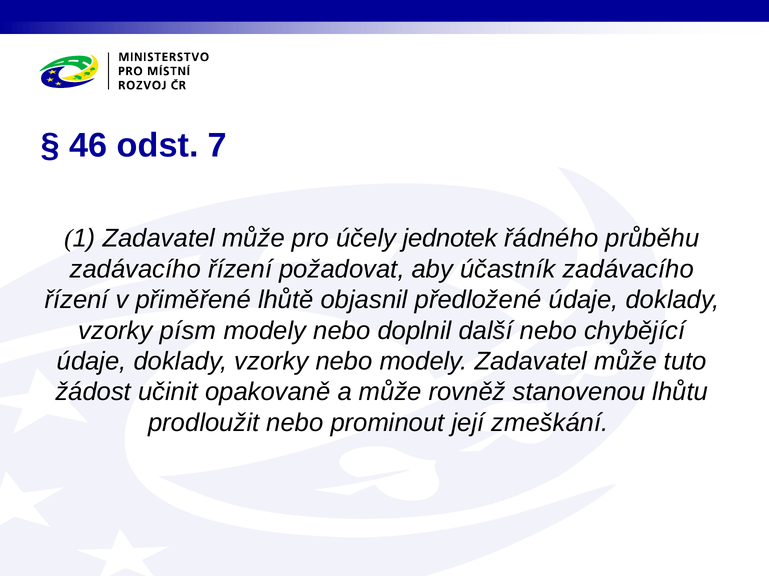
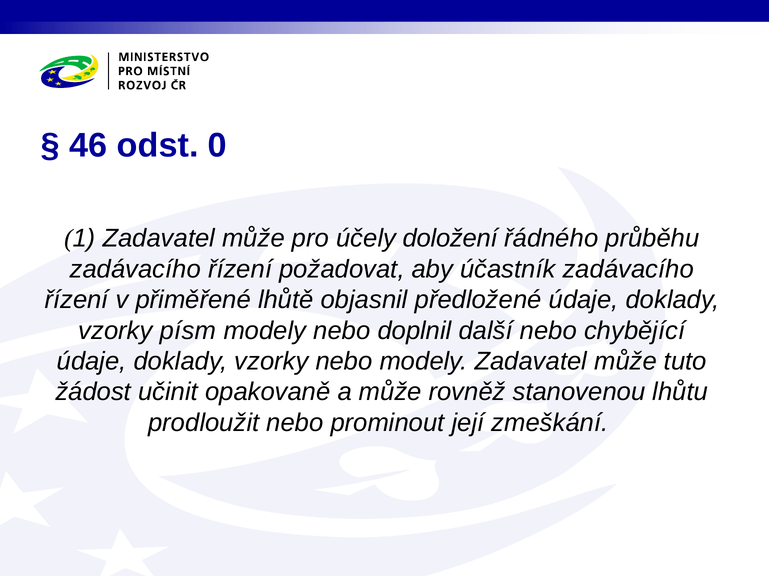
7: 7 -> 0
jednotek: jednotek -> doložení
